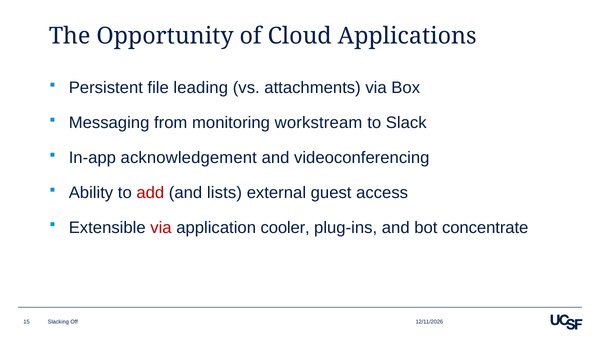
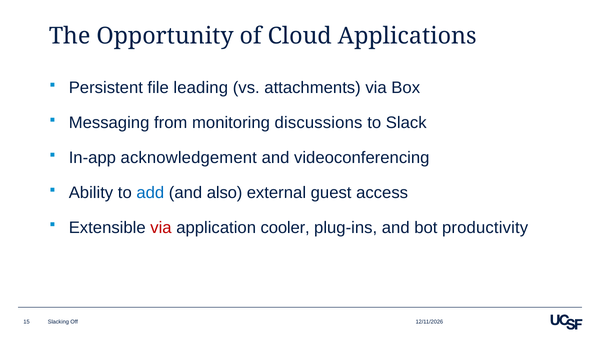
workstream: workstream -> discussions
add colour: red -> blue
lists: lists -> also
concentrate: concentrate -> productivity
